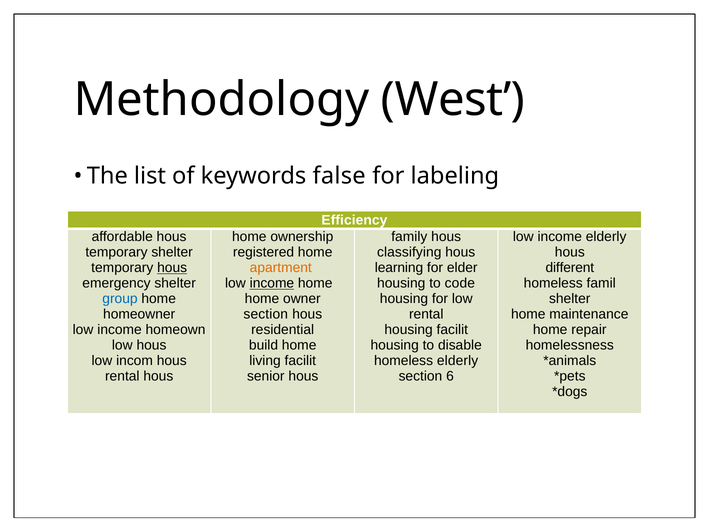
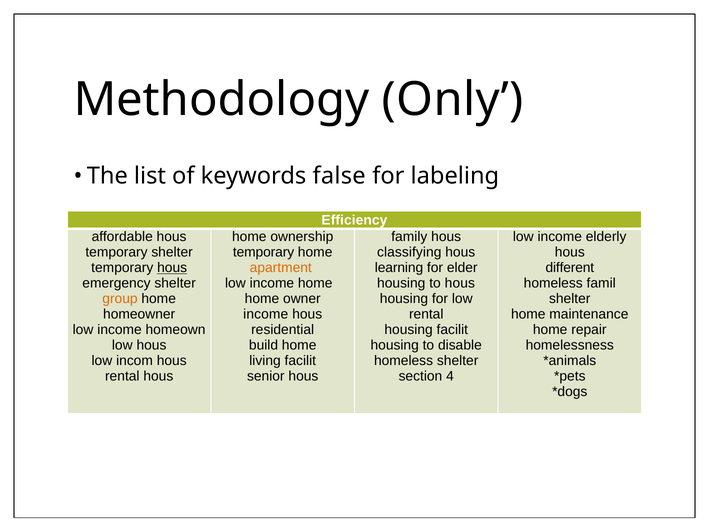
West: West -> Only
registered at (264, 252): registered -> temporary
income at (272, 283) underline: present -> none
to code: code -> hous
group colour: blue -> orange
section at (266, 314): section -> income
homeless elderly: elderly -> shelter
6: 6 -> 4
